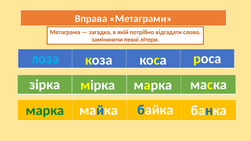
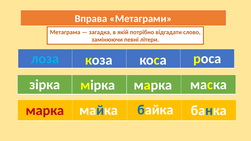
марка at (45, 111) colour: green -> red
